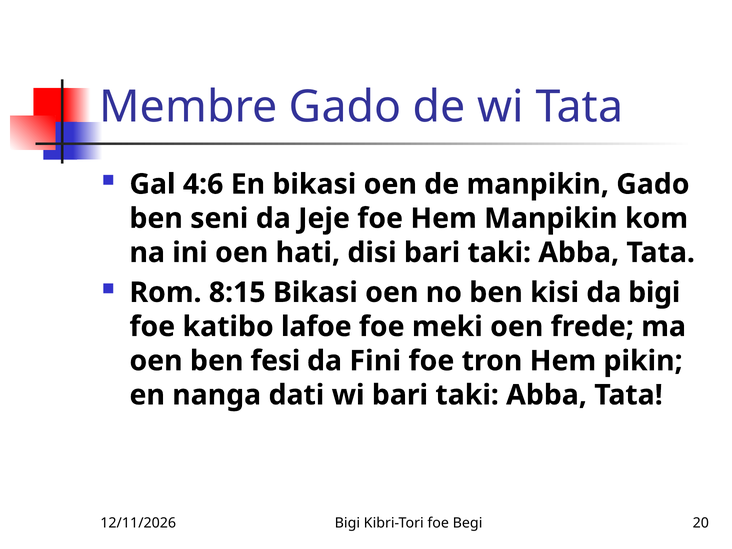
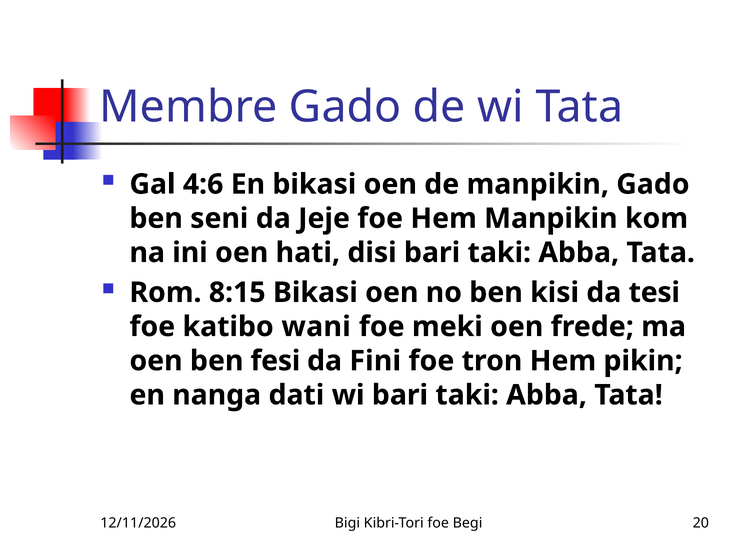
da bigi: bigi -> tesi
lafoe: lafoe -> wani
